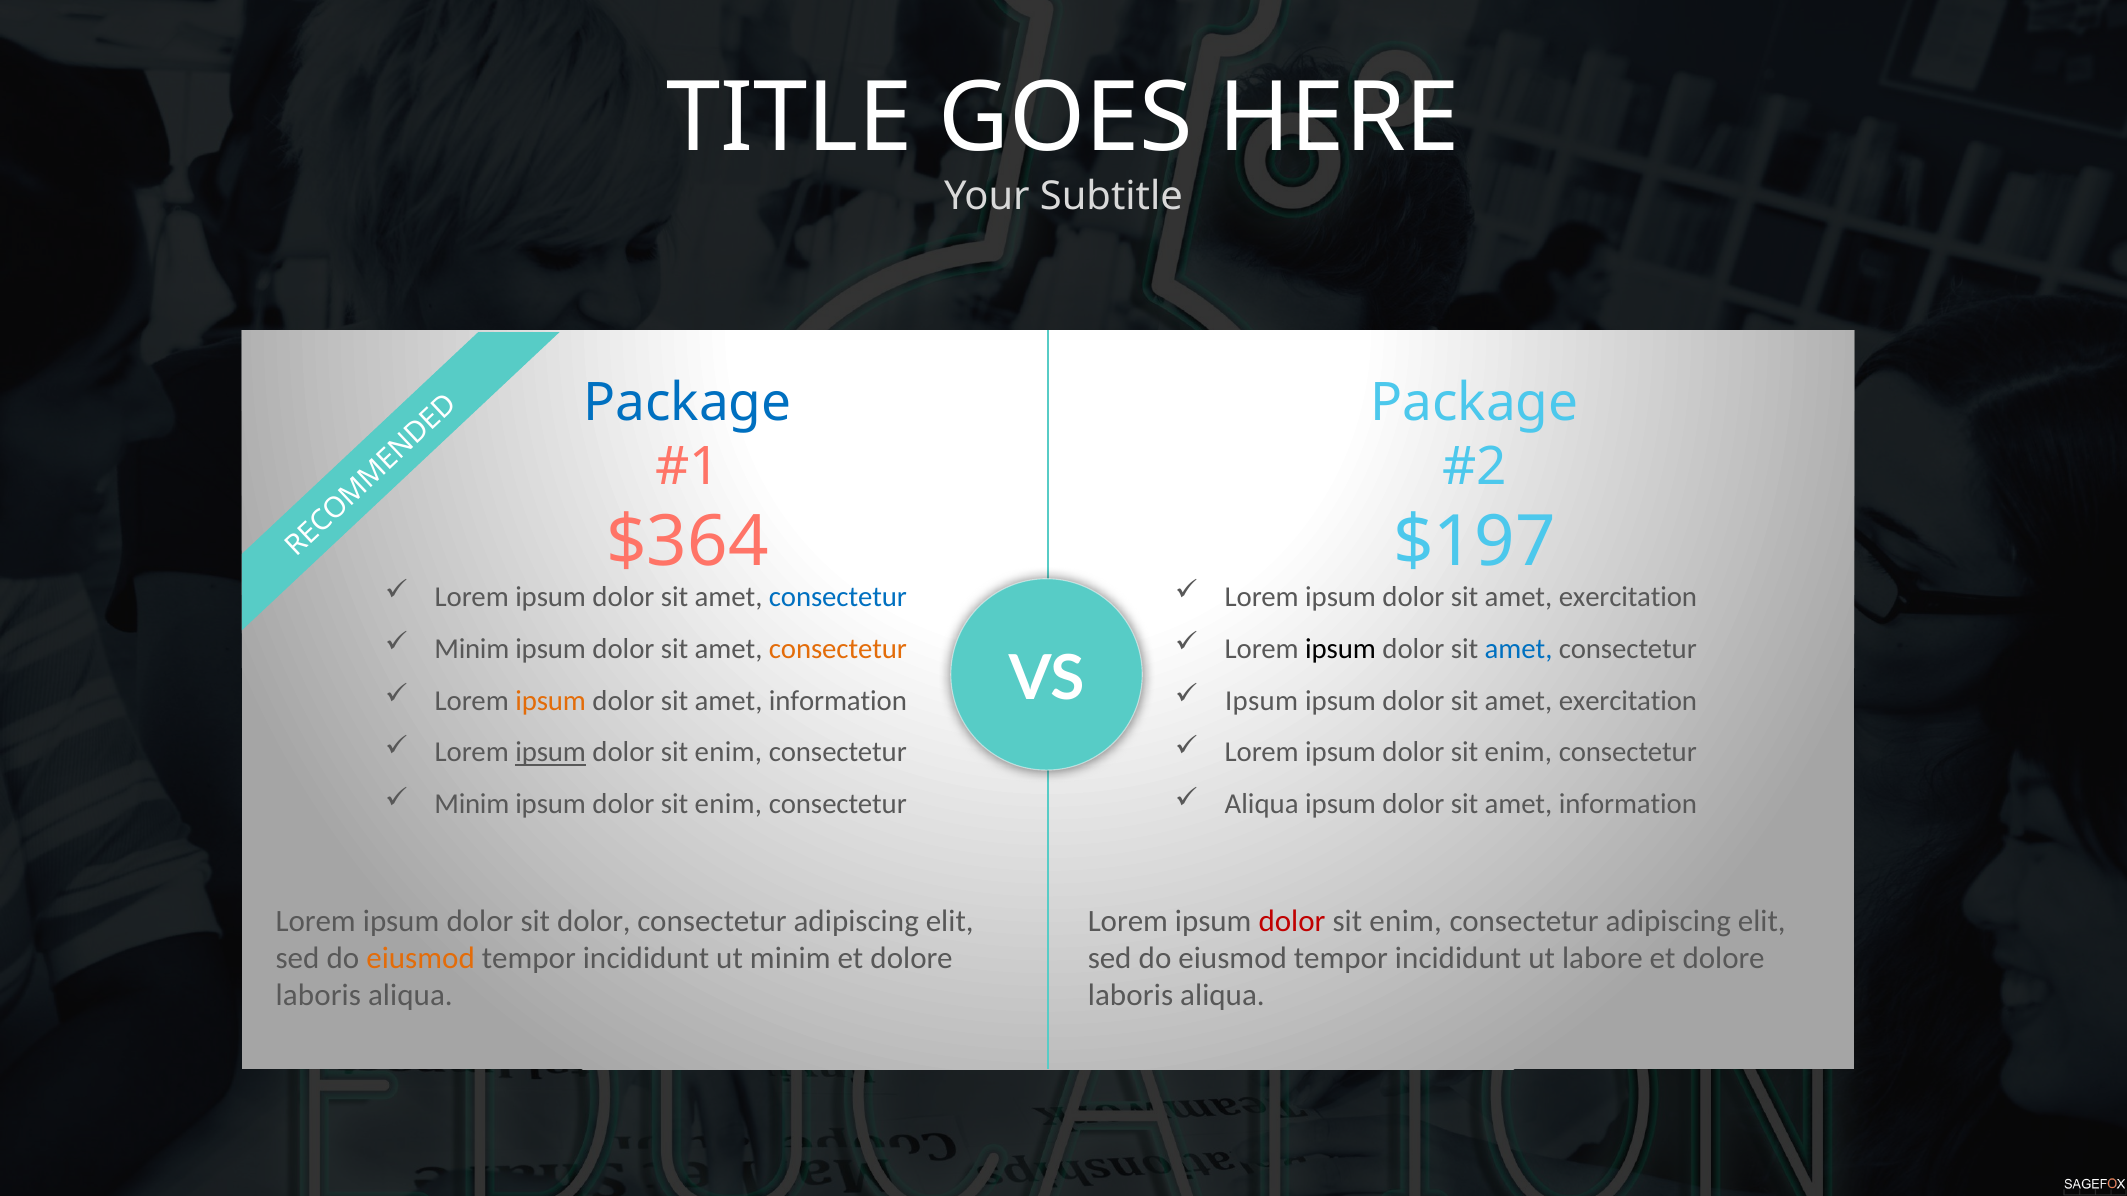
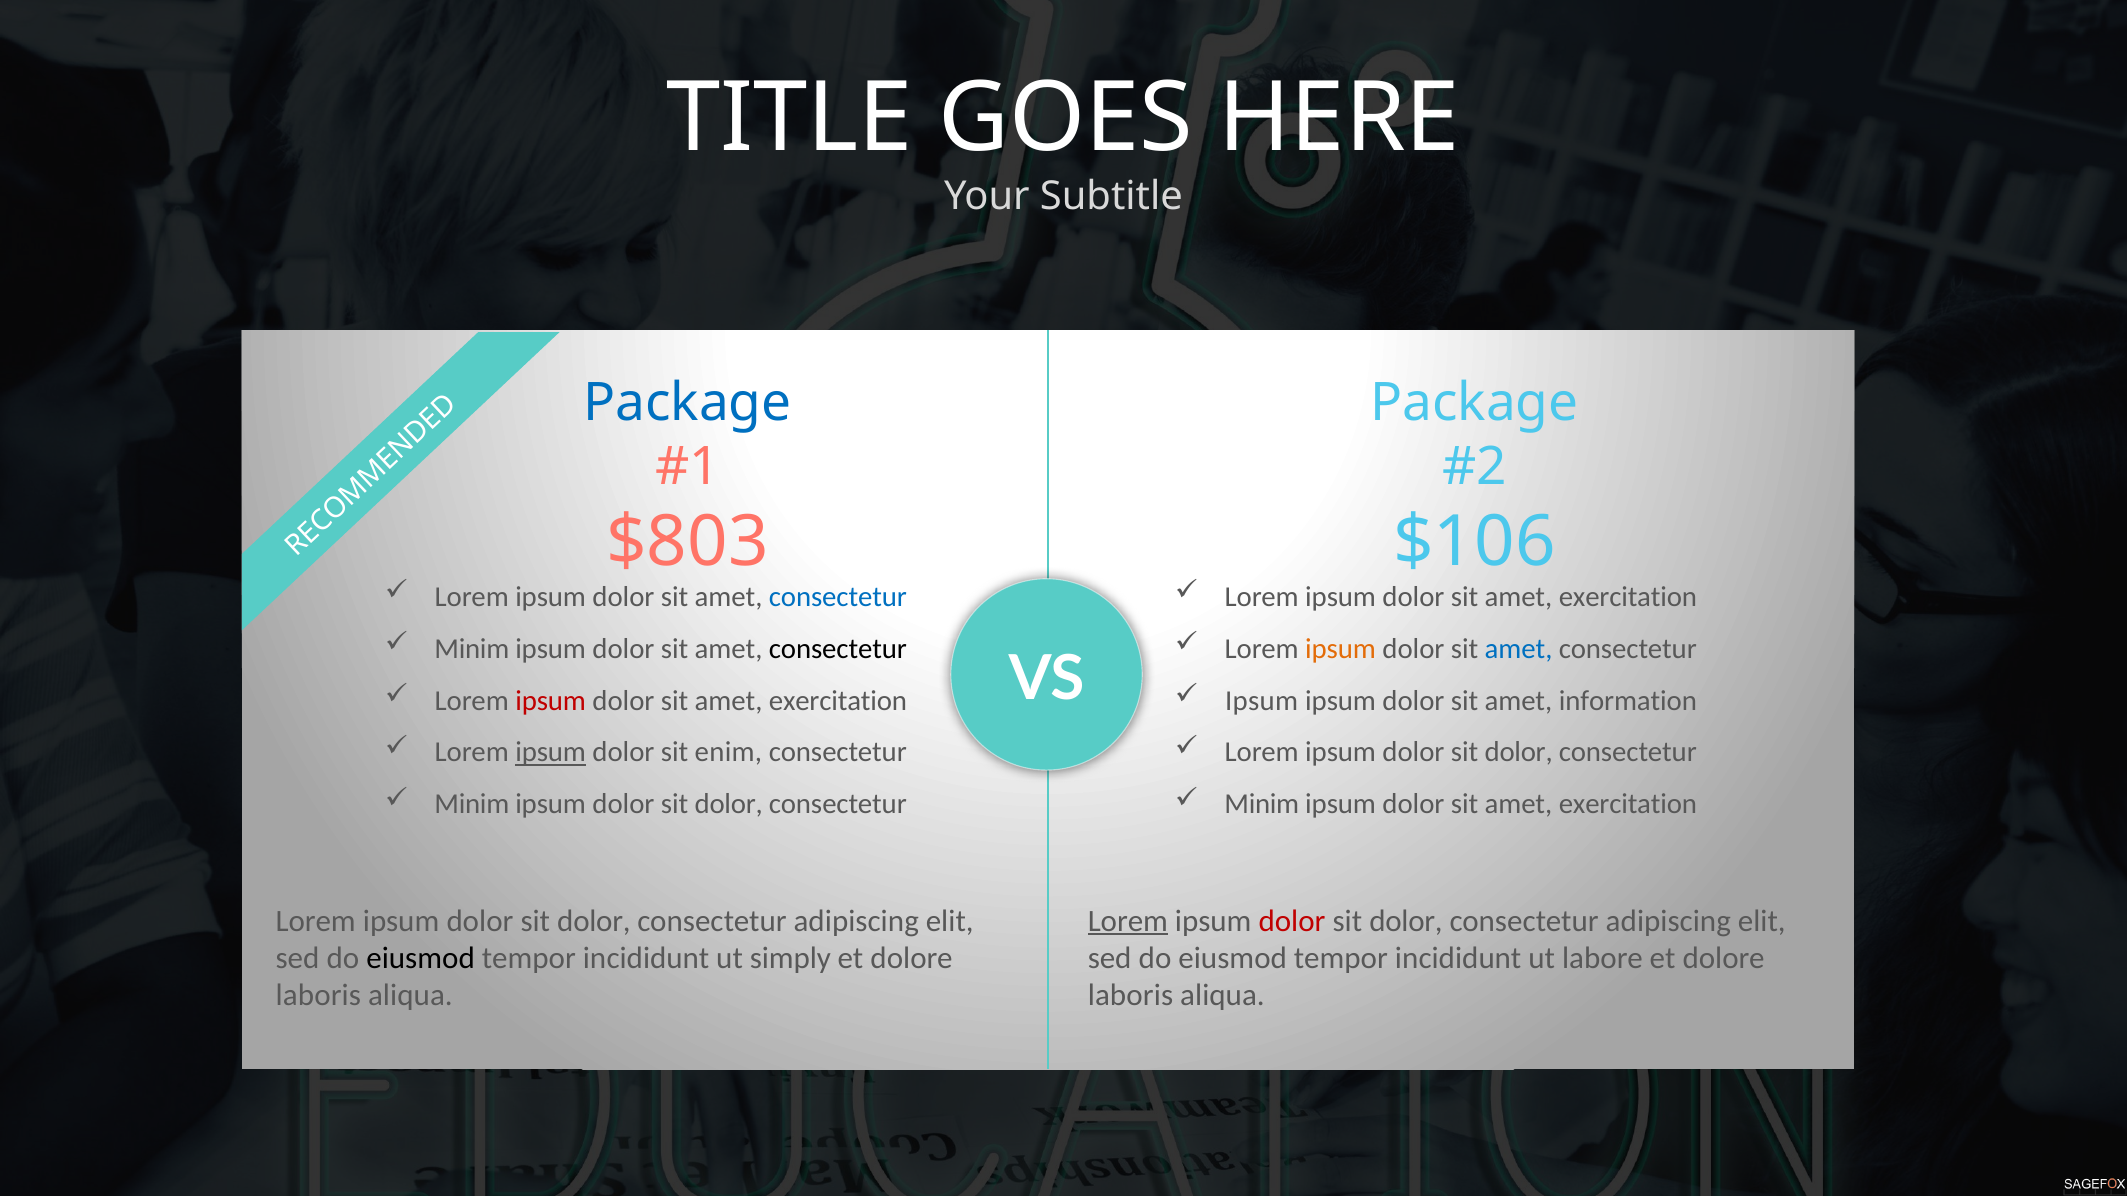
$364: $364 -> $803
$197: $197 -> $106
consectetur at (838, 649) colour: orange -> black
ipsum at (1341, 649) colour: black -> orange
ipsum at (551, 701) colour: orange -> red
information at (838, 701): information -> exercitation
exercitation at (1628, 701): exercitation -> information
enim at (1518, 753): enim -> dolor
enim at (728, 805): enim -> dolor
Aliqua at (1262, 805): Aliqua -> Minim
information at (1628, 805): information -> exercitation
Lorem at (1128, 921) underline: none -> present
enim at (1406, 921): enim -> dolor
eiusmod at (421, 958) colour: orange -> black
ut minim: minim -> simply
